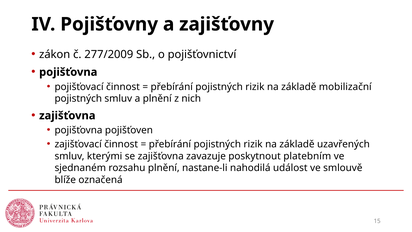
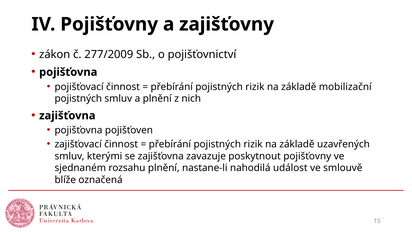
poskytnout platebním: platebním -> pojišťovny
